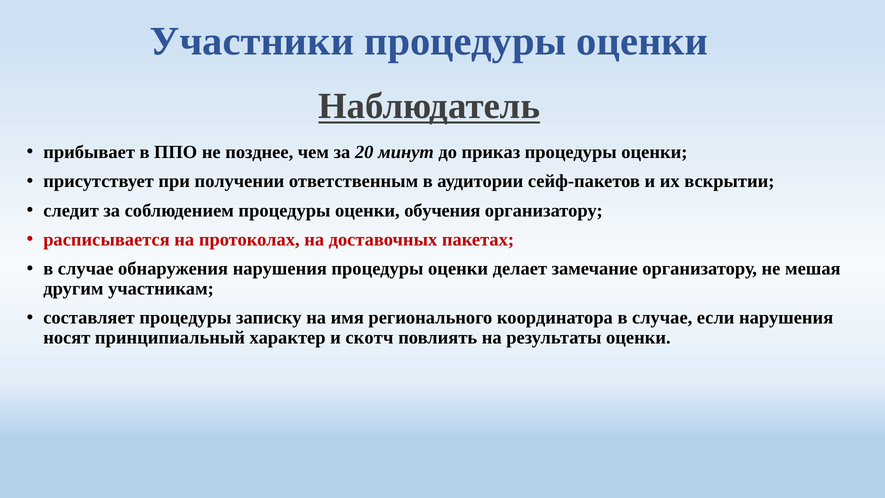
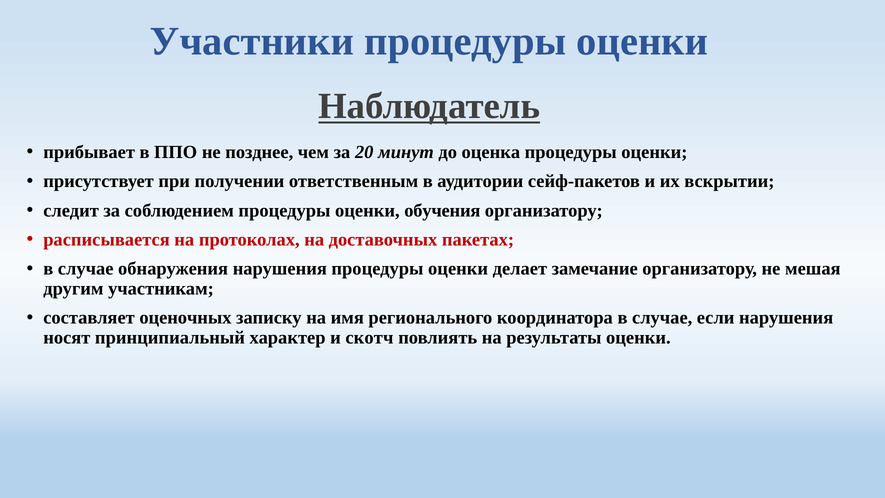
приказ: приказ -> оценка
составляет процедуры: процедуры -> оценочных
